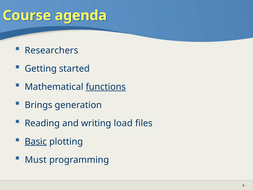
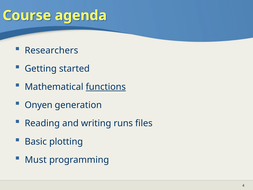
Brings: Brings -> Onyen
load: load -> runs
Basic underline: present -> none
